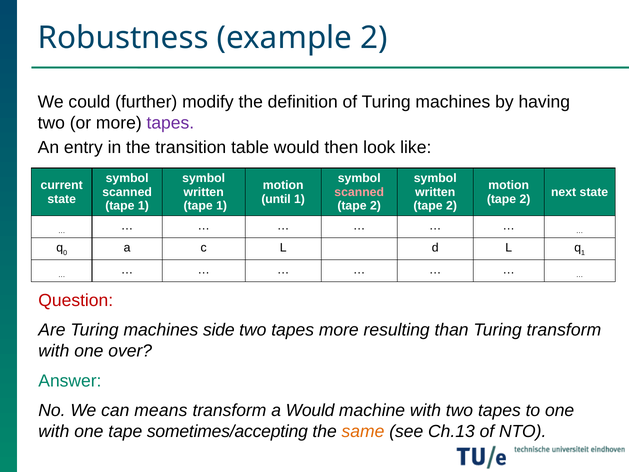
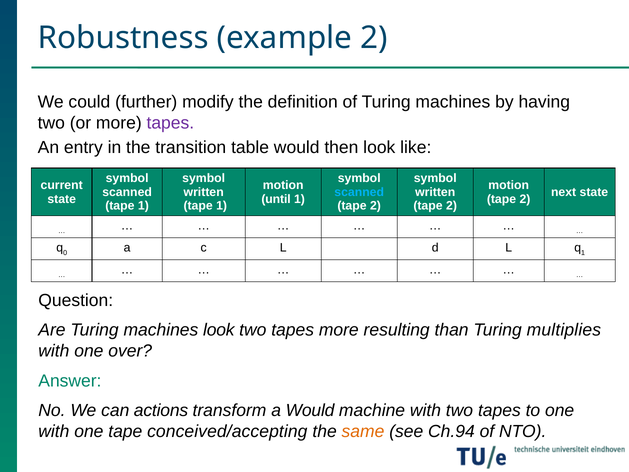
scanned at (359, 192) colour: pink -> light blue
Question colour: red -> black
machines side: side -> look
Turing transform: transform -> multiplies
means: means -> actions
sometimes/accepting: sometimes/accepting -> conceived/accepting
Ch.13: Ch.13 -> Ch.94
